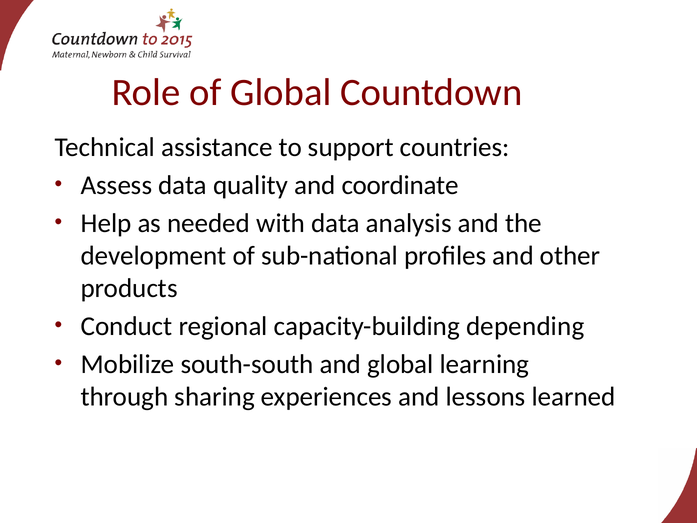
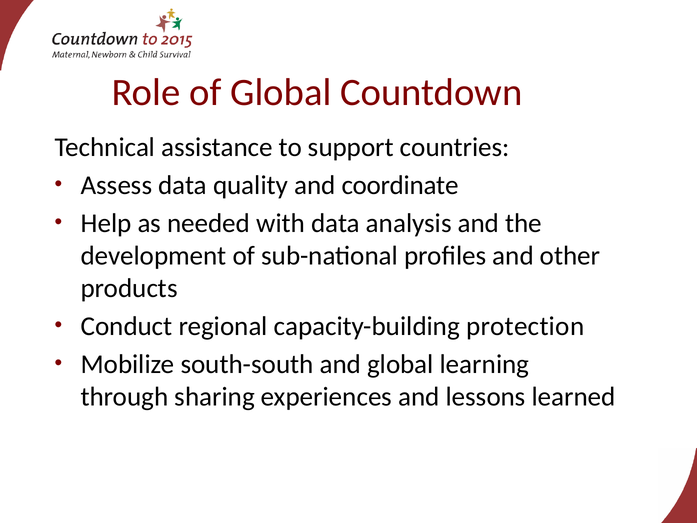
depending: depending -> protection
